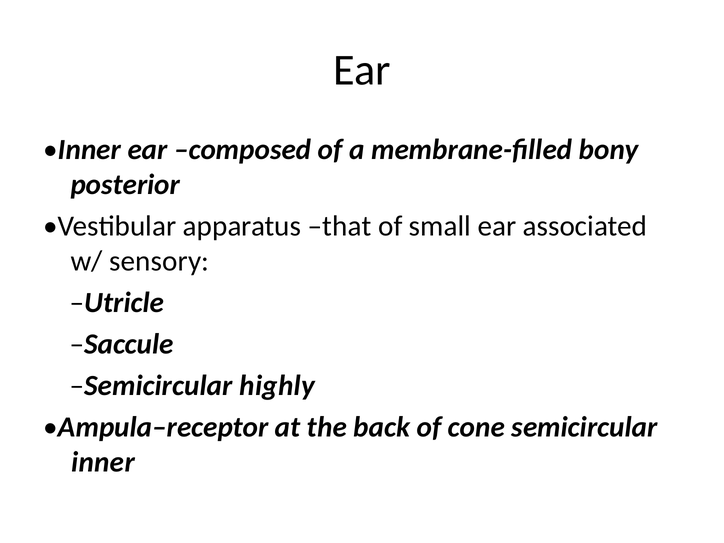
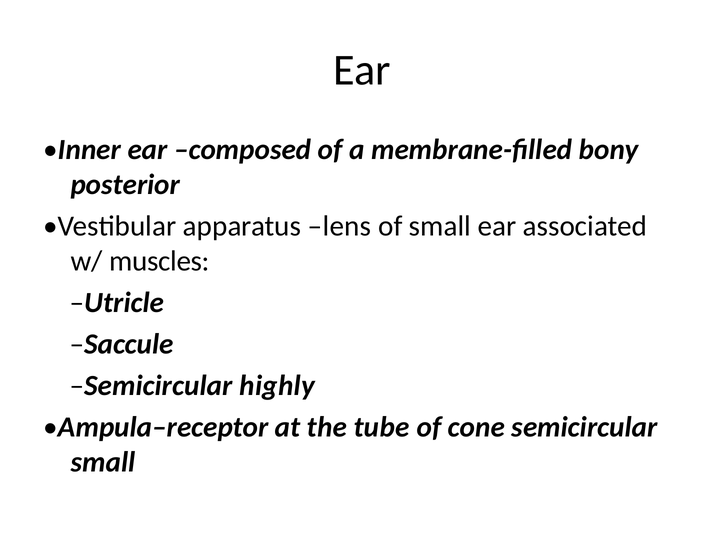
that: that -> lens
sensory: sensory -> muscles
back: back -> tube
inner at (103, 462): inner -> small
